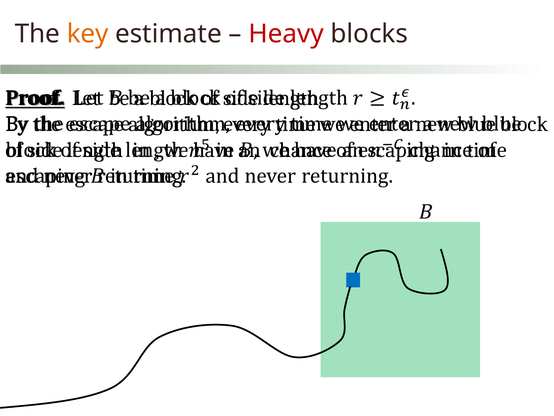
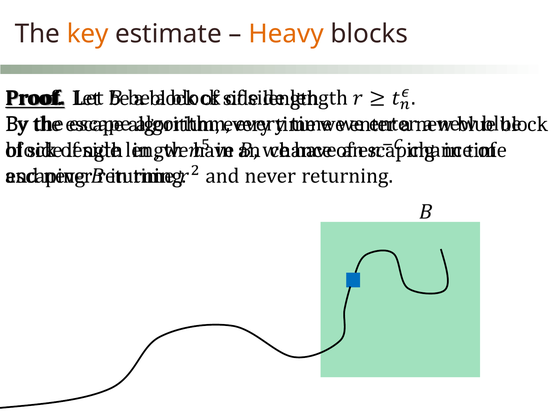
Heavy colour: red -> orange
